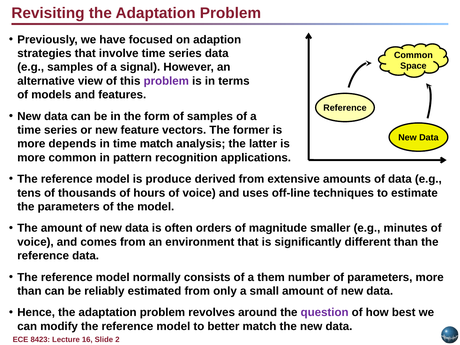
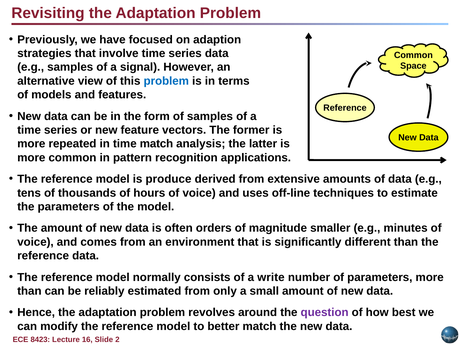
problem at (166, 81) colour: purple -> blue
depends: depends -> repeated
them: them -> write
